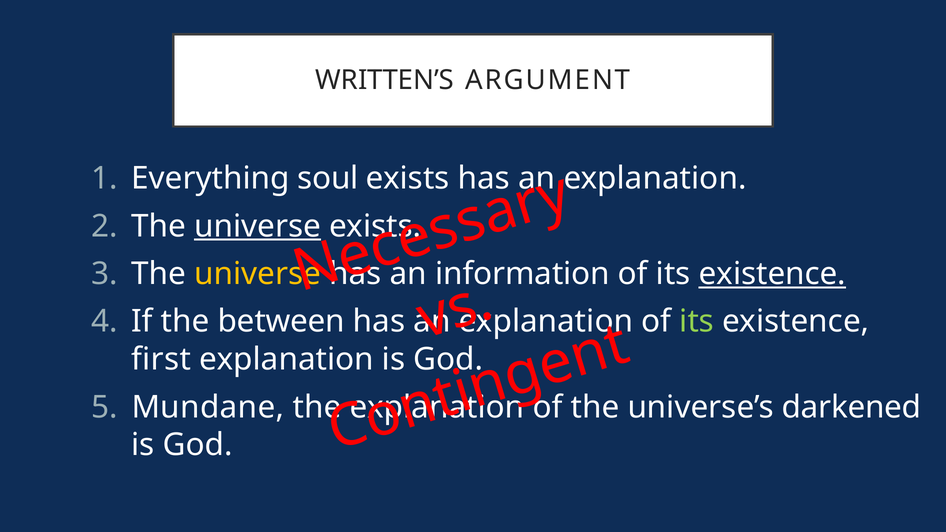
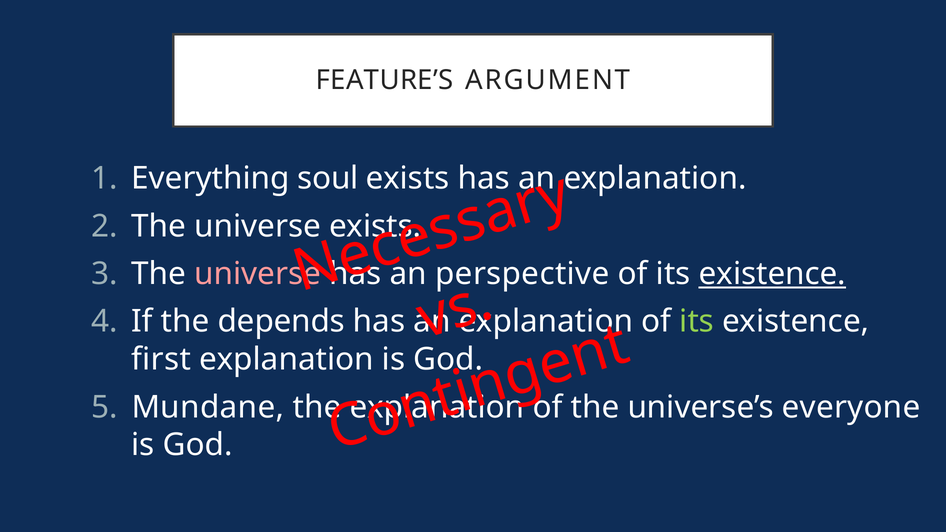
WRITTEN’S: WRITTEN’S -> FEATURE’S
universe at (258, 226) underline: present -> none
universe at (258, 274) colour: yellow -> pink
information: information -> perspective
between: between -> depends
darkened: darkened -> everyone
